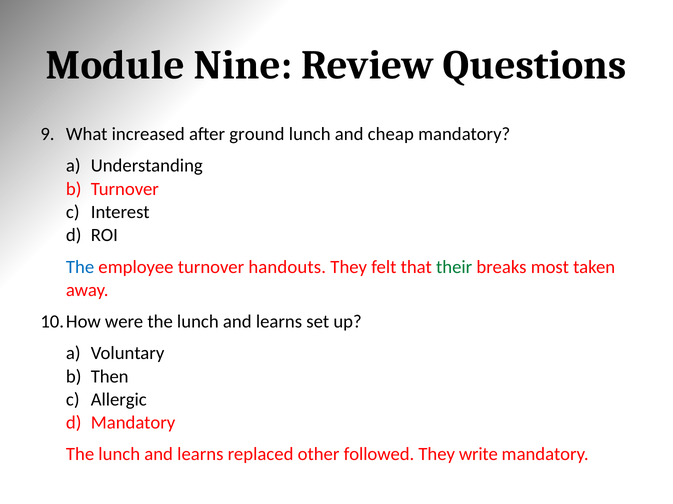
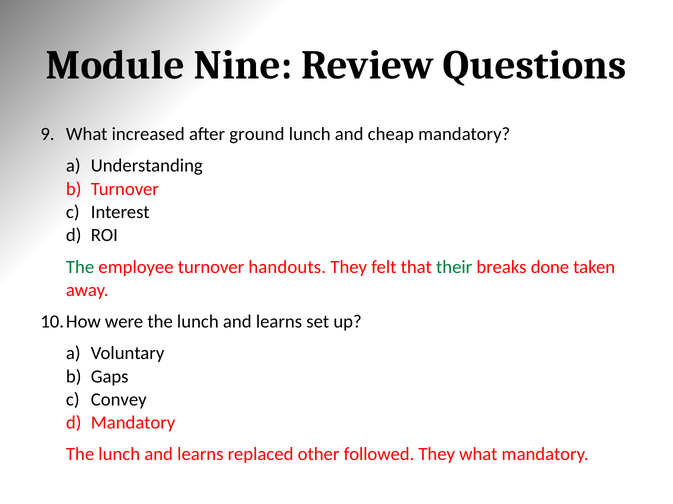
The at (80, 267) colour: blue -> green
most: most -> done
Then: Then -> Gaps
Allergic: Allergic -> Convey
They write: write -> what
